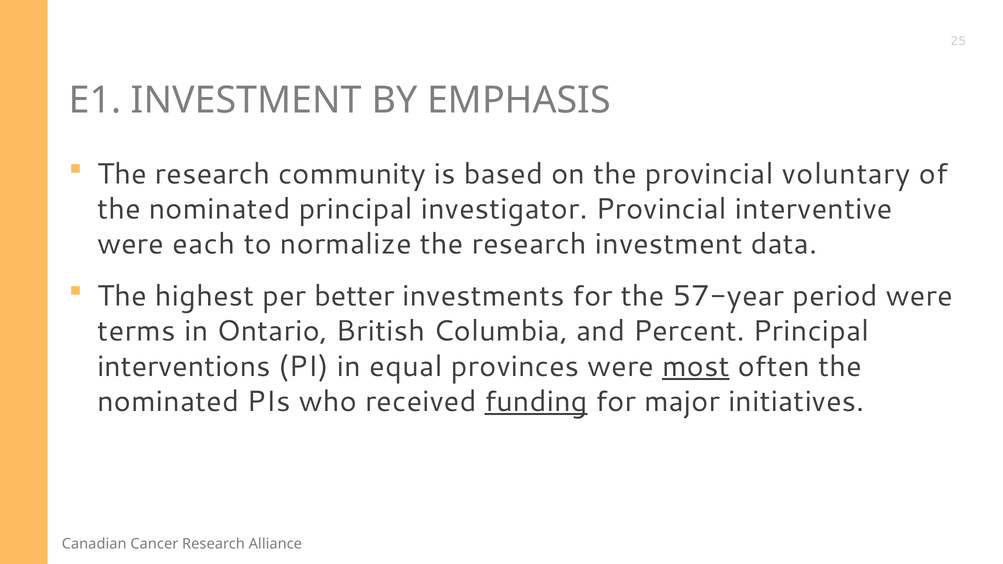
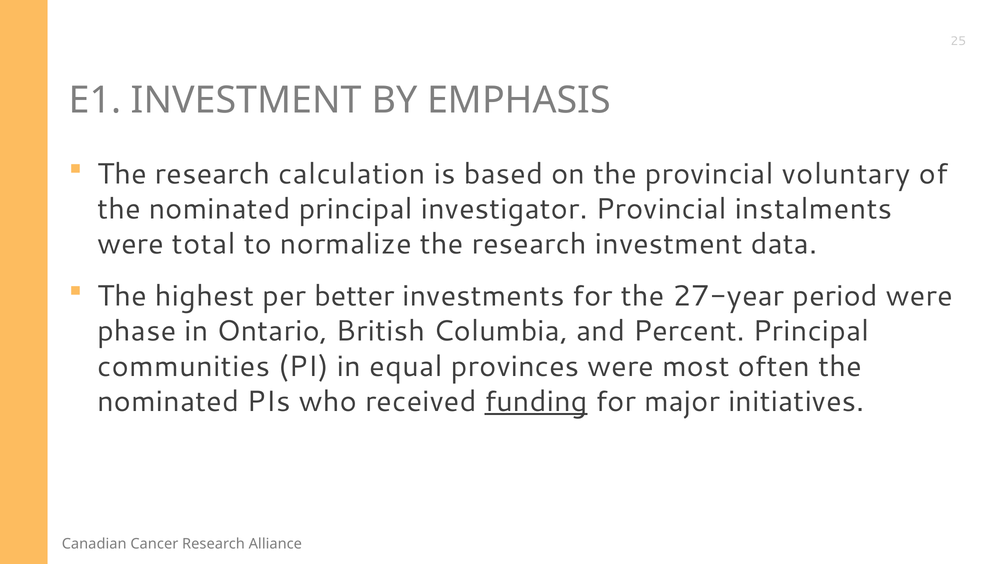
community: community -> calculation
interventive: interventive -> instalments
each: each -> total
57-year: 57-year -> 27-year
terms: terms -> phase
interventions: interventions -> communities
most underline: present -> none
